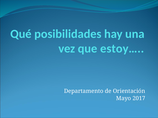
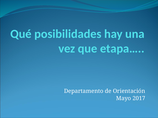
estoy…: estoy… -> etapa…
